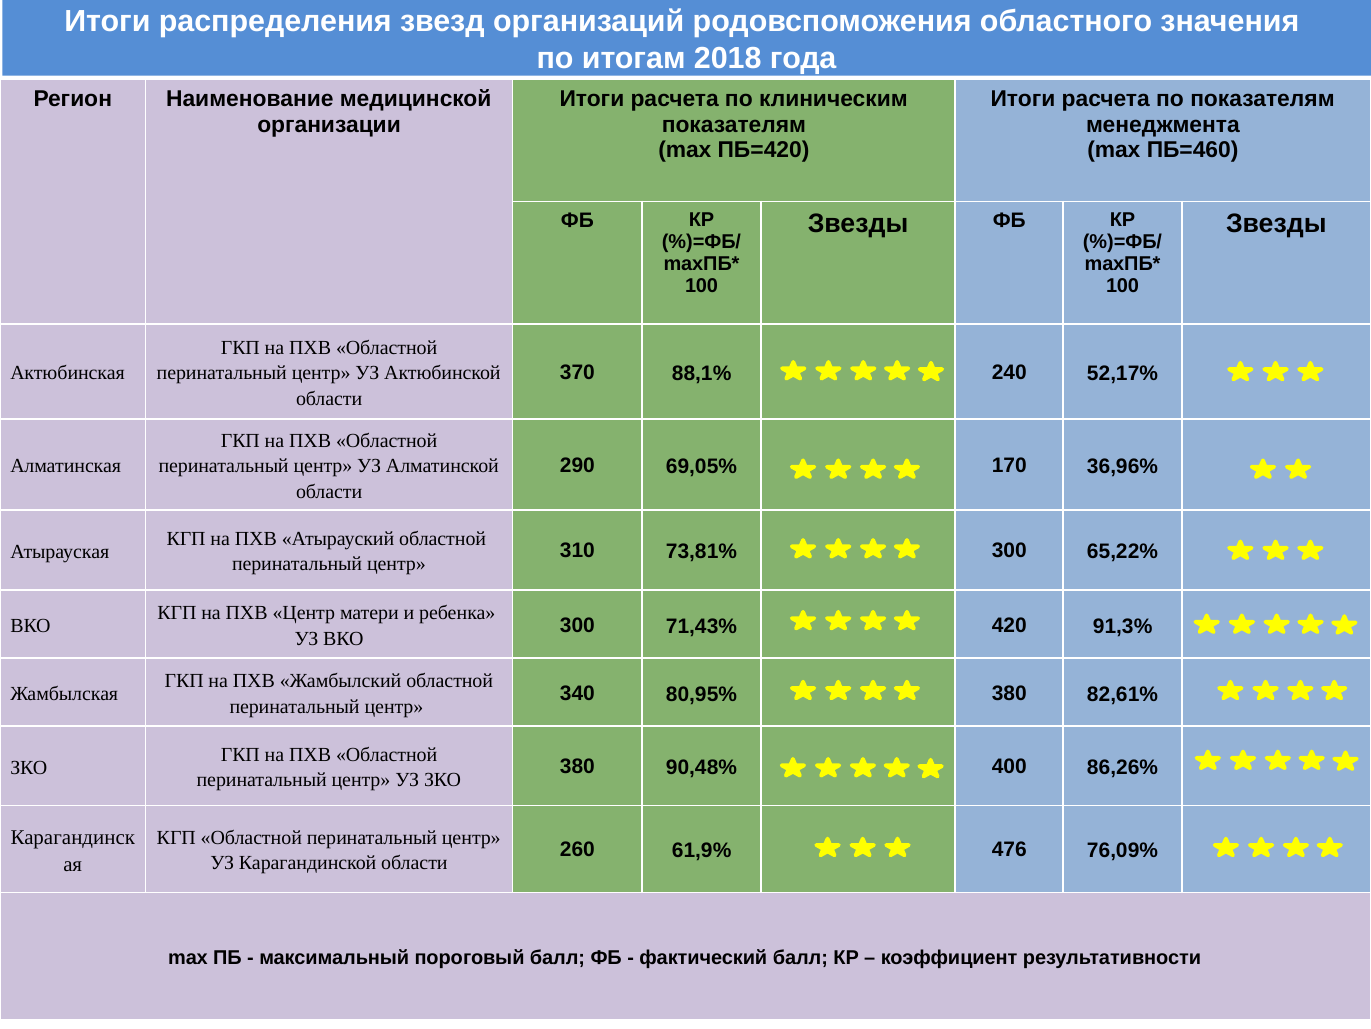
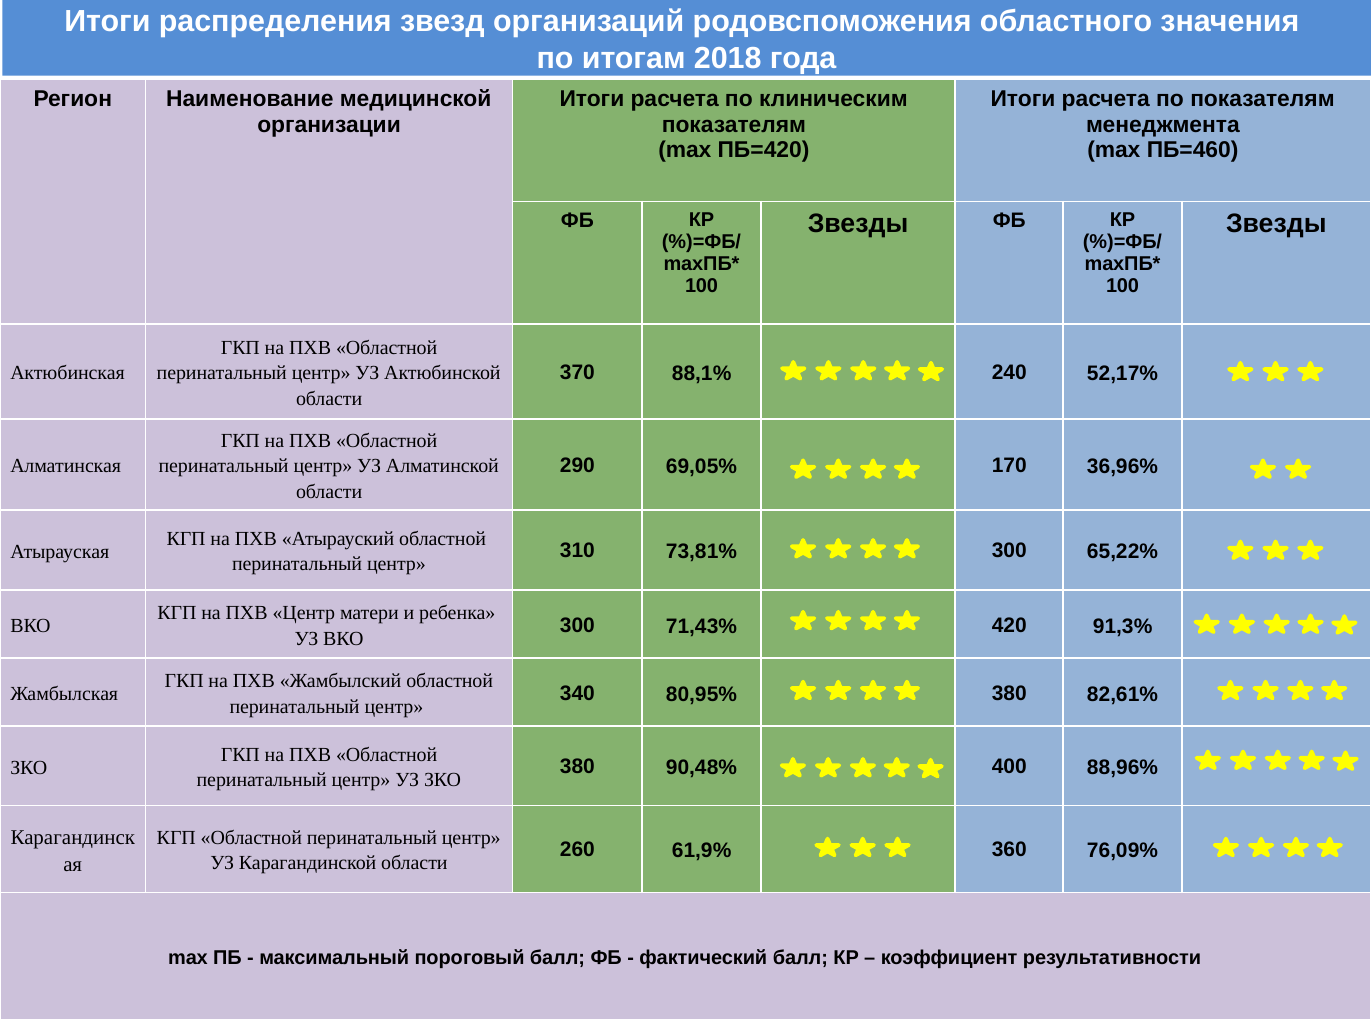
86,26%: 86,26% -> 88,96%
476: 476 -> 360
